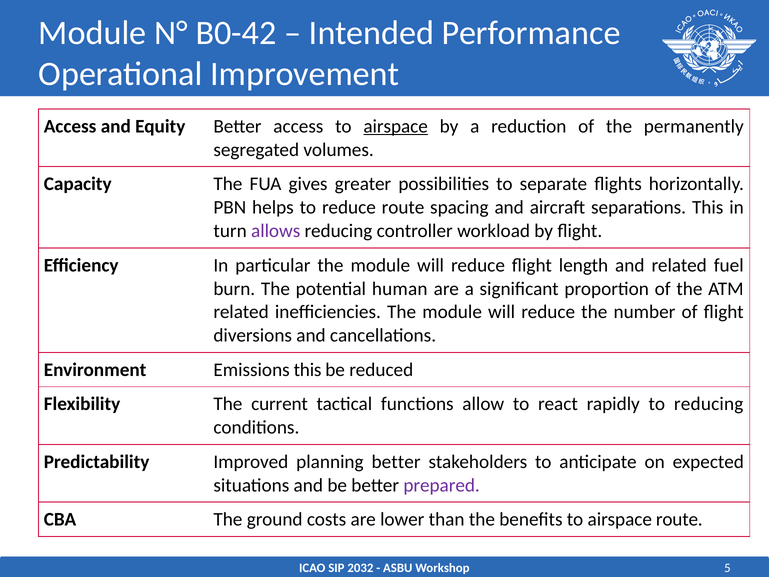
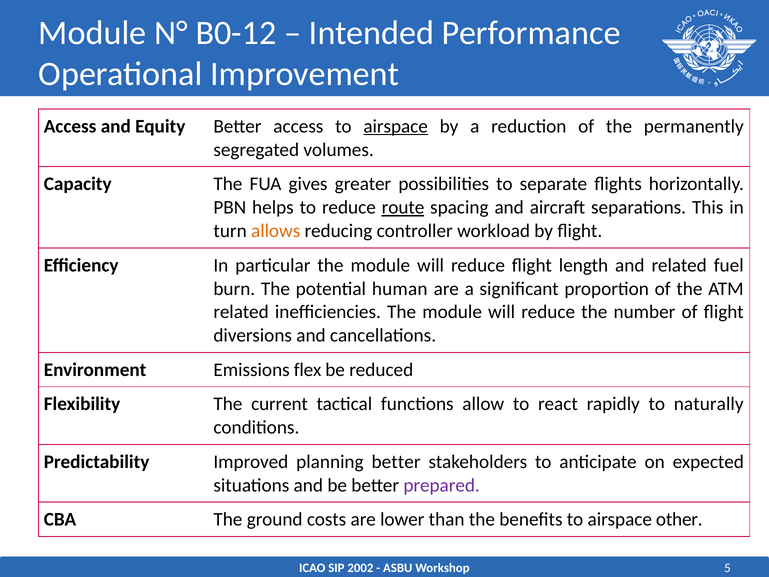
B0-42: B0-42 -> B0-12
route at (403, 207) underline: none -> present
allows colour: purple -> orange
Emissions this: this -> flex
to reducing: reducing -> naturally
airspace route: route -> other
2032: 2032 -> 2002
